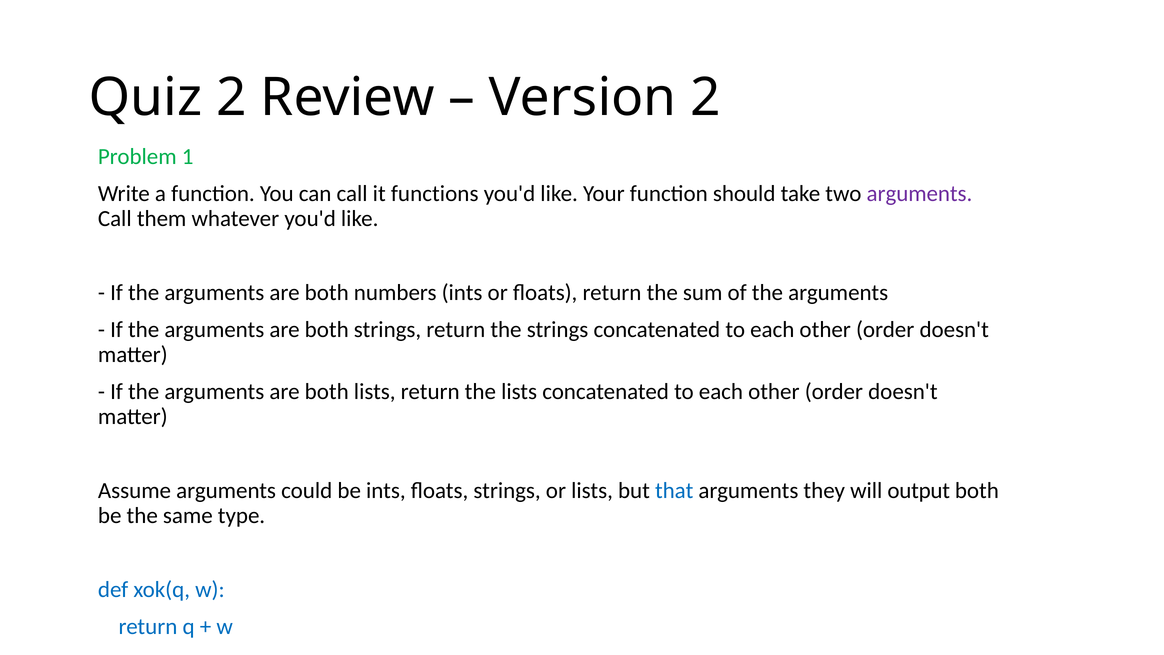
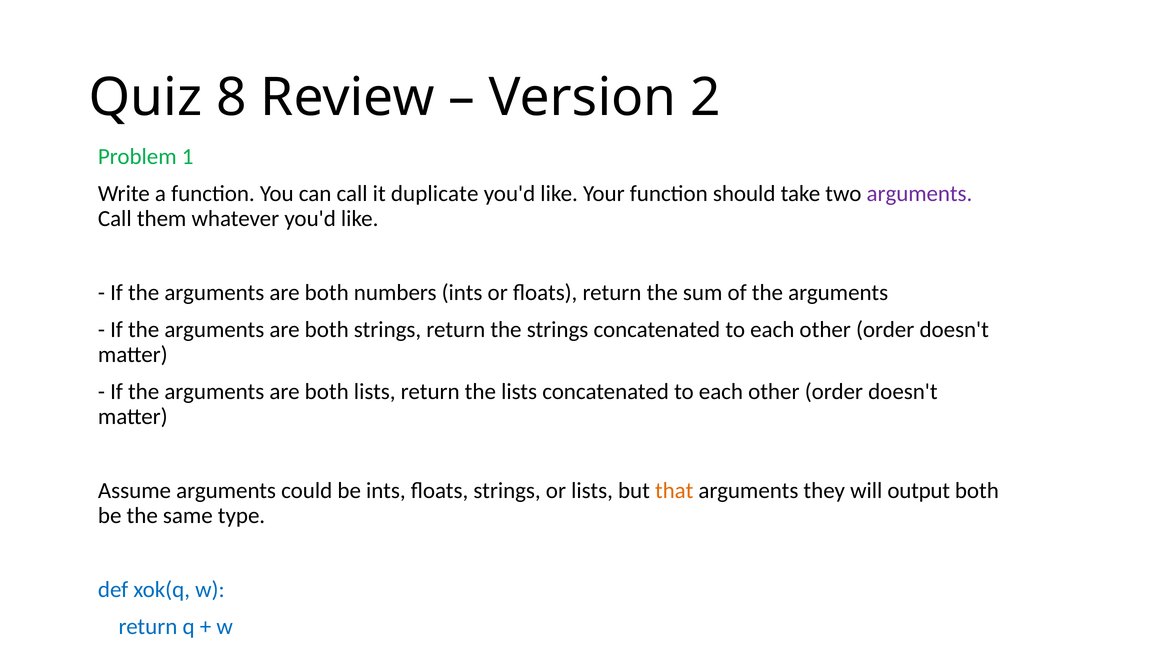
Quiz 2: 2 -> 8
functions: functions -> duplicate
that colour: blue -> orange
